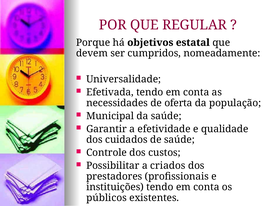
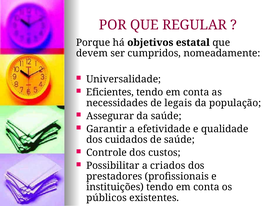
Efetivada: Efetivada -> Eficientes
oferta: oferta -> legais
Municipal: Municipal -> Assegurar
